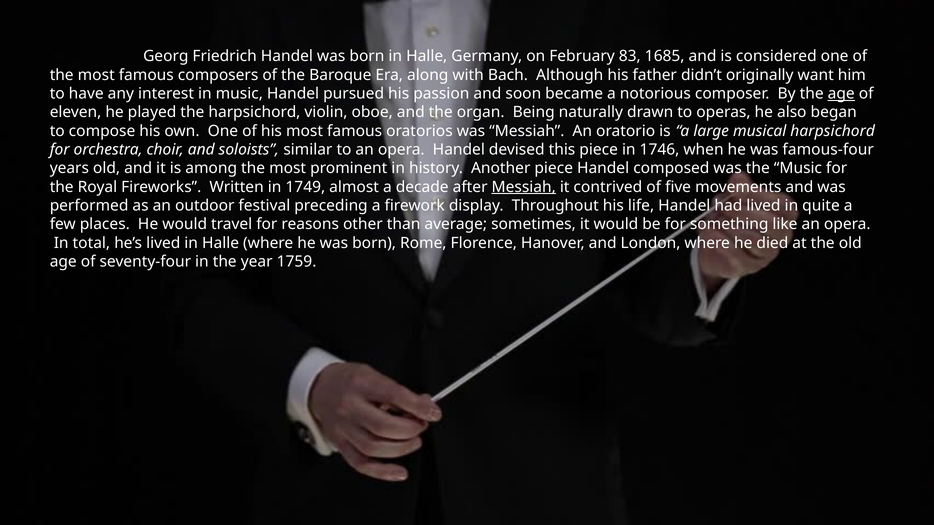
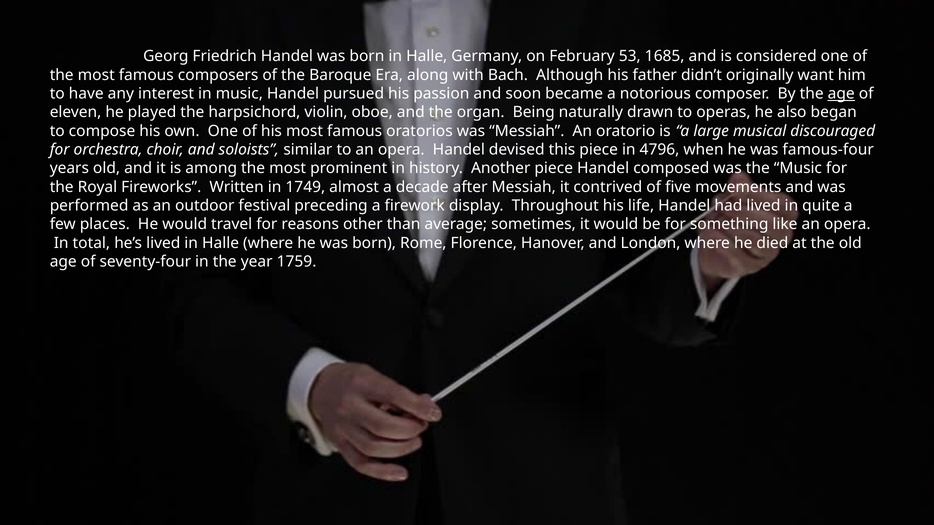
83: 83 -> 53
musical harpsichord: harpsichord -> discouraged
1746: 1746 -> 4796
Messiah at (524, 187) underline: present -> none
